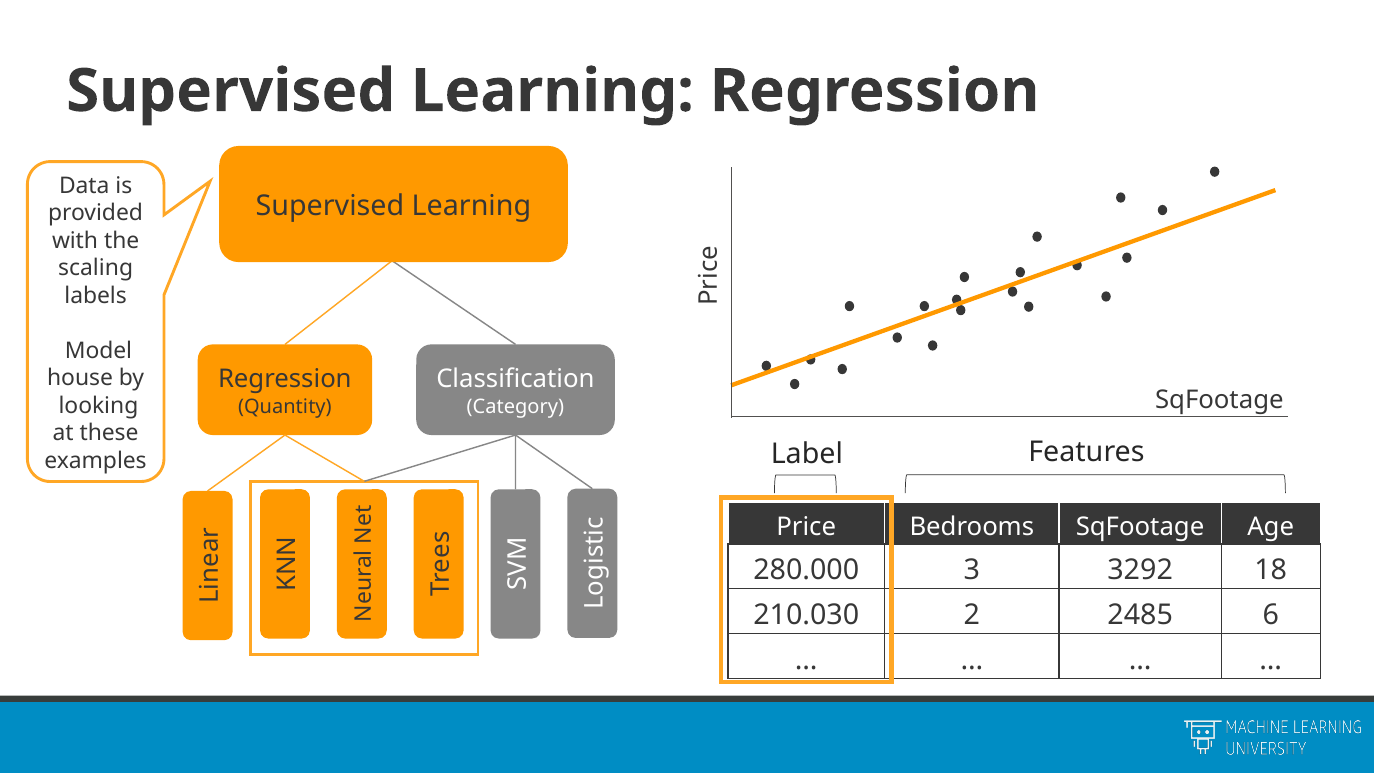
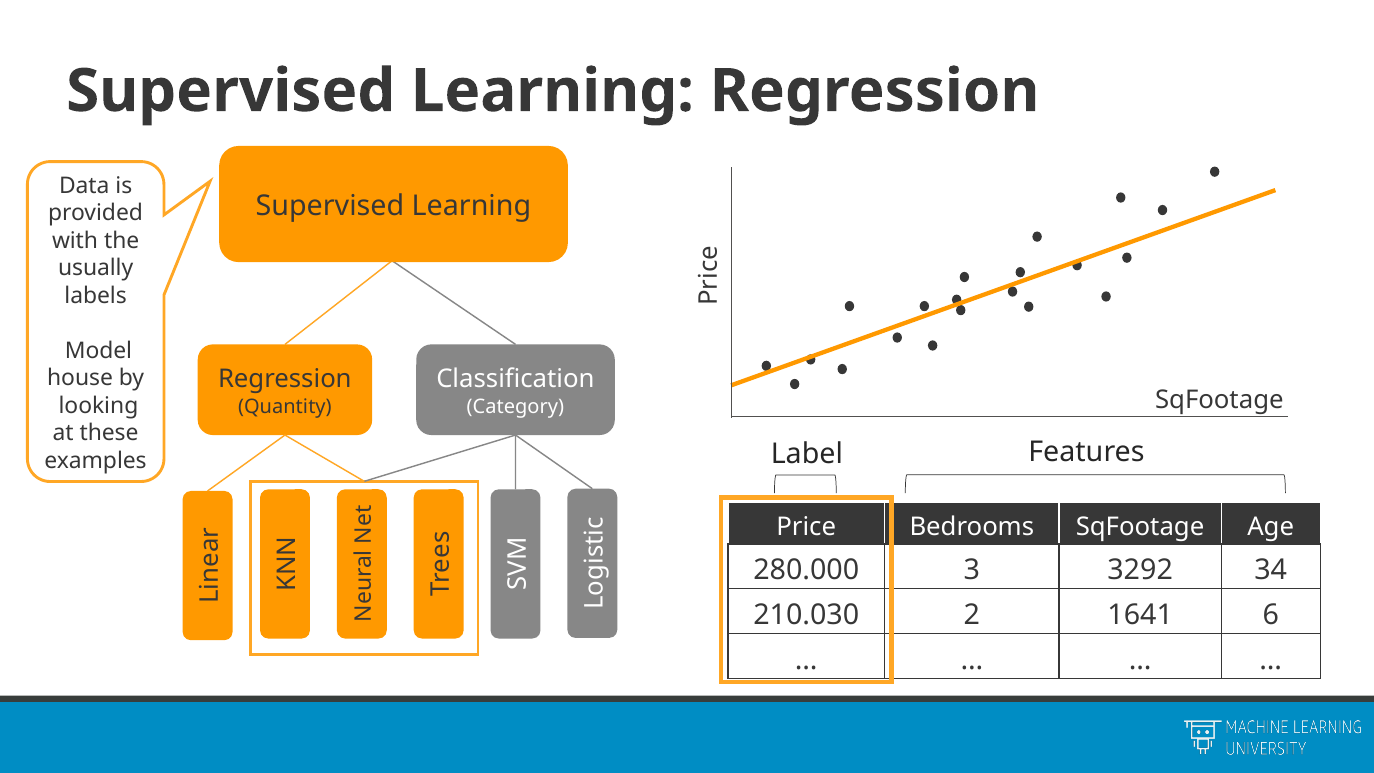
scaling: scaling -> usually
18: 18 -> 34
2485: 2485 -> 1641
